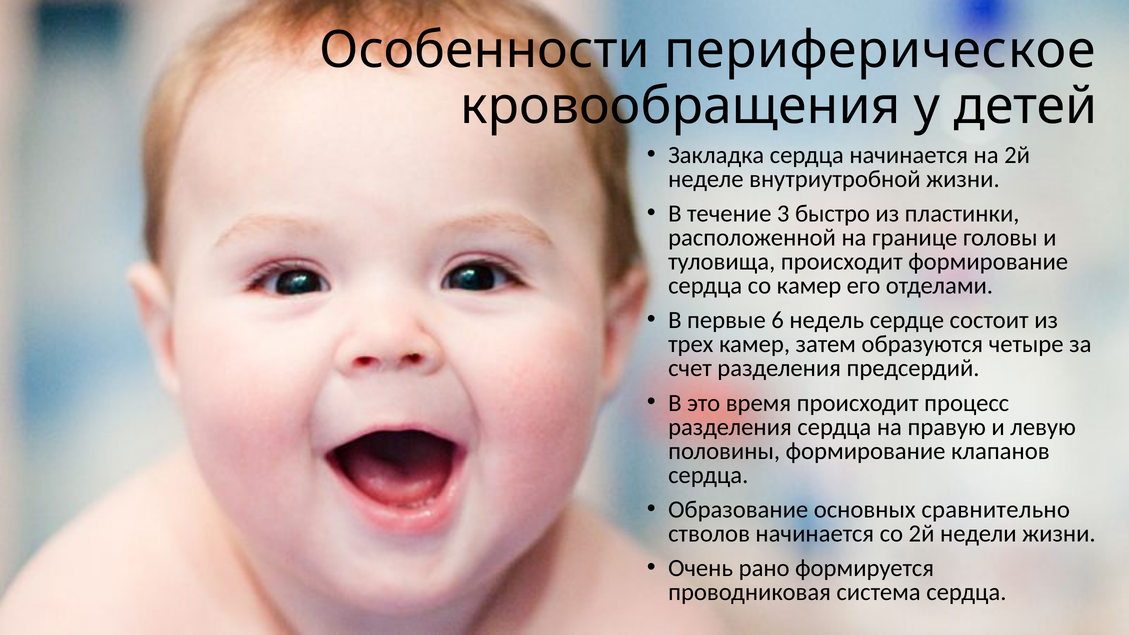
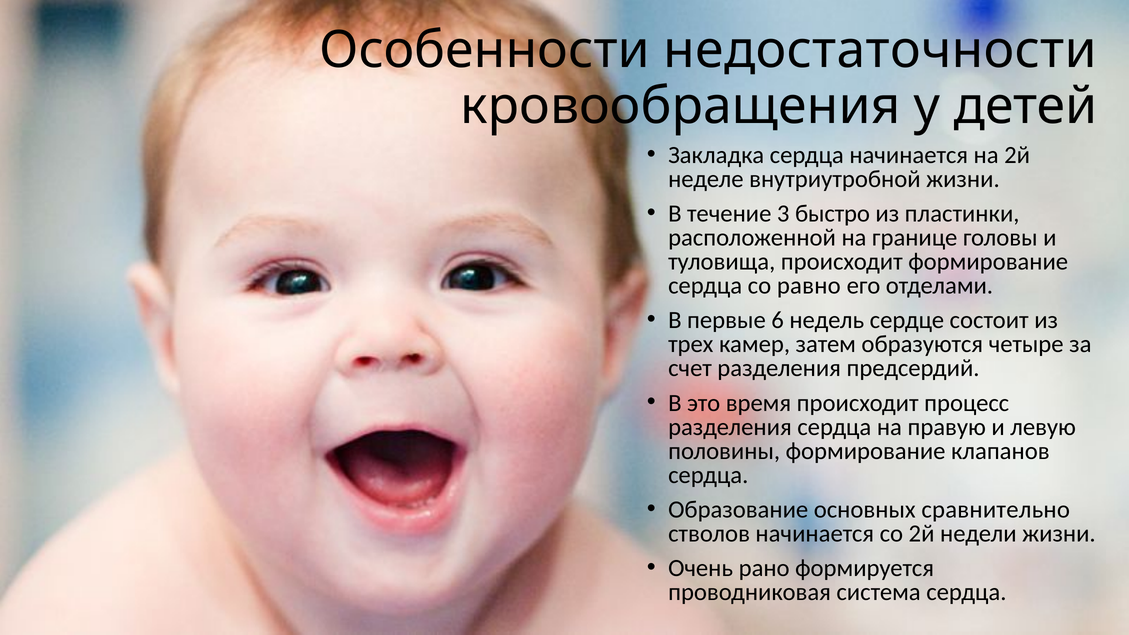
периферическое: периферическое -> недостаточности
со камер: камер -> равно
